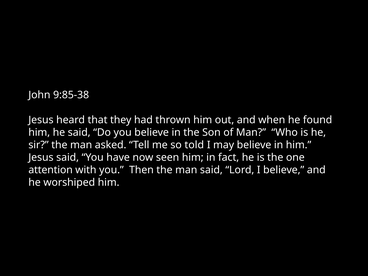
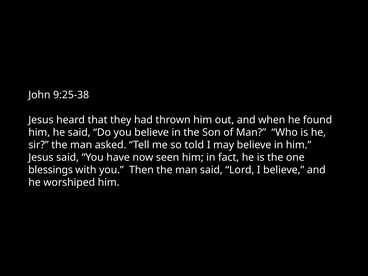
9:85-38: 9:85-38 -> 9:25-38
attention: attention -> blessings
